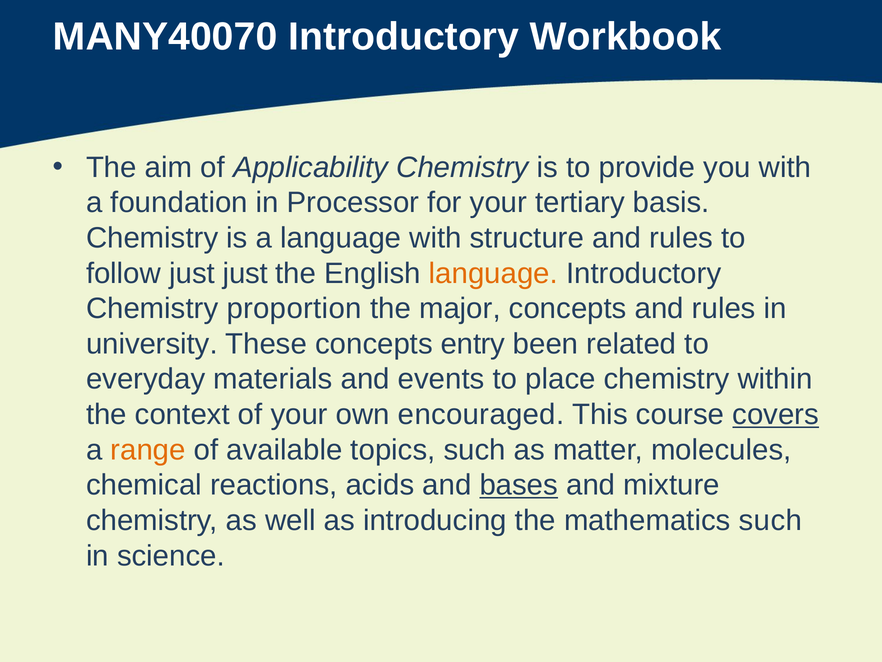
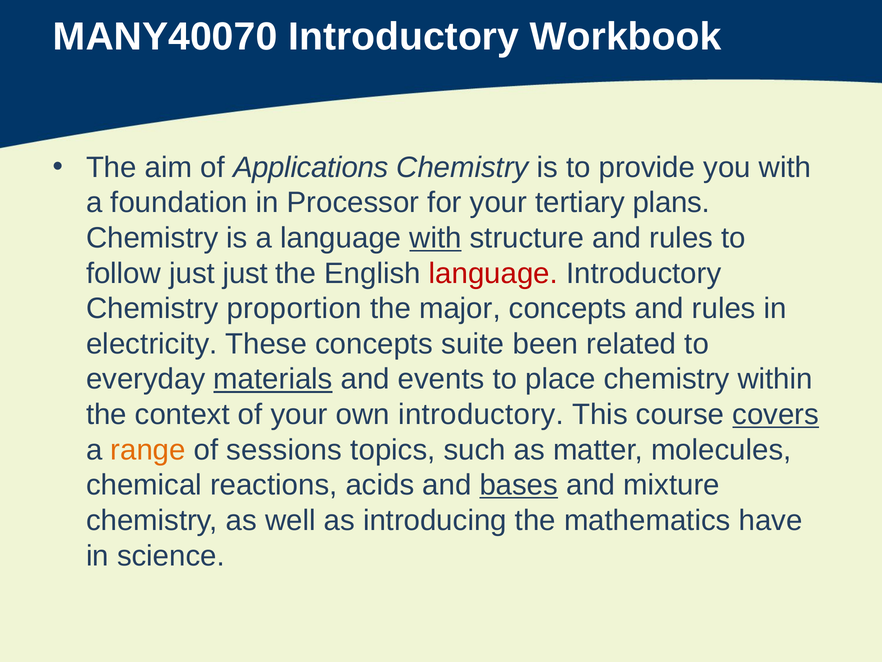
Applicability: Applicability -> Applications
basis: basis -> plans
with at (436, 238) underline: none -> present
language at (493, 273) colour: orange -> red
university: university -> electricity
entry: entry -> suite
materials underline: none -> present
own encouraged: encouraged -> introductory
available: available -> sessions
mathematics such: such -> have
